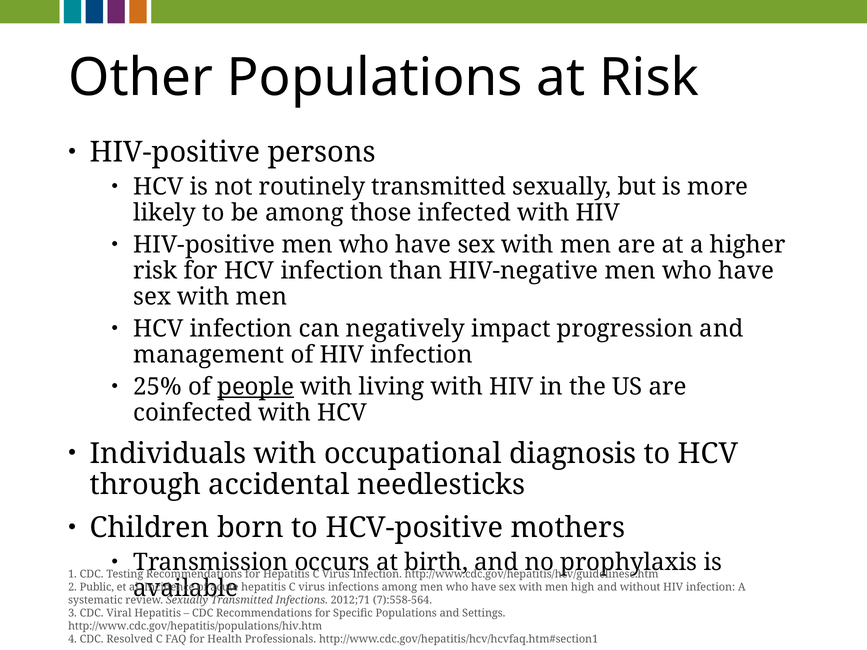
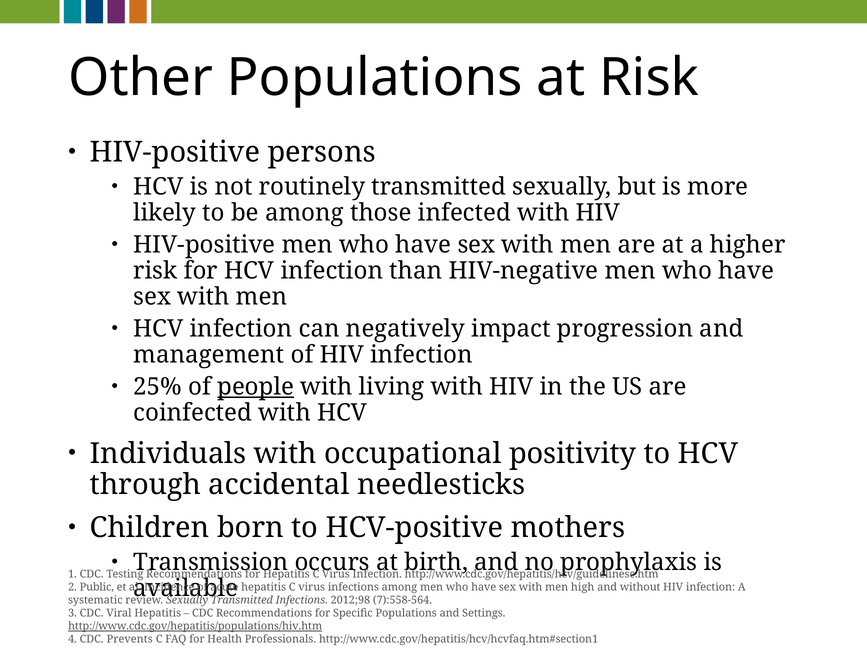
diagnosis: diagnosis -> positivity
2012;71: 2012;71 -> 2012;98
http://www.cdc.gov/hepatitis/populations/hiv.htm underline: none -> present
Resolved: Resolved -> Prevents
